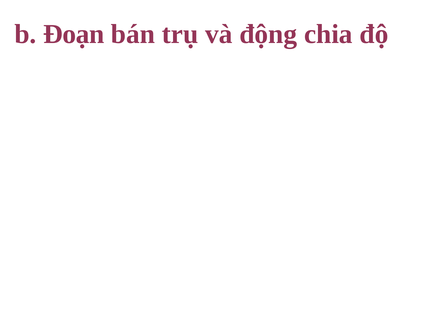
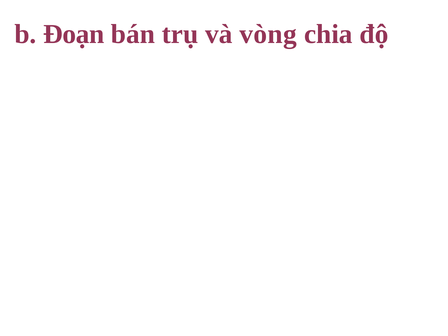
động: động -> vòng
